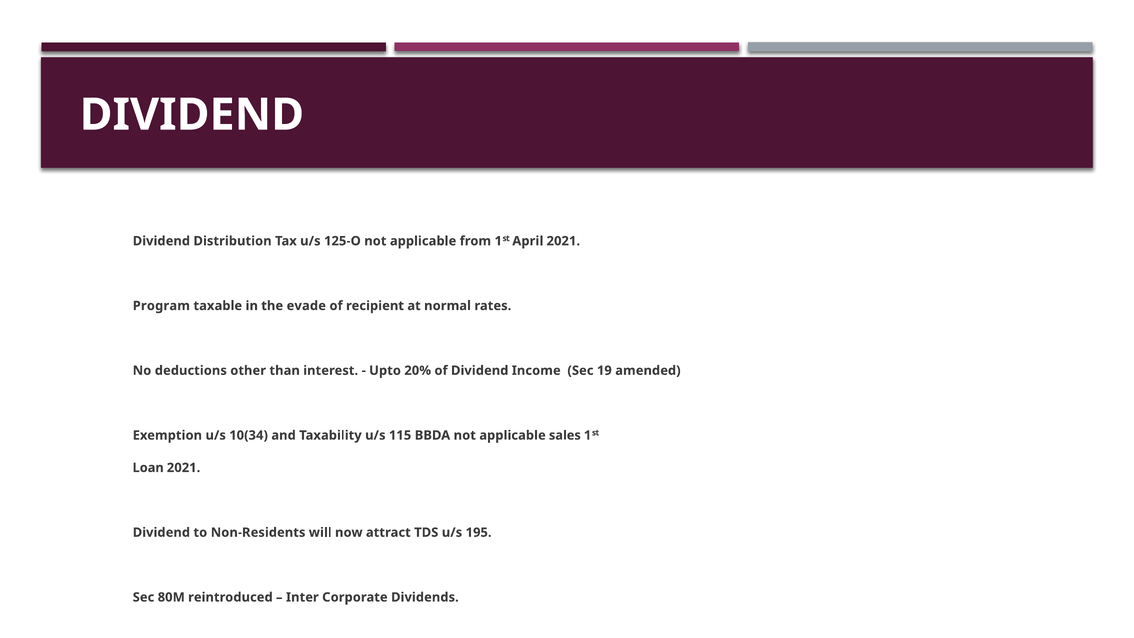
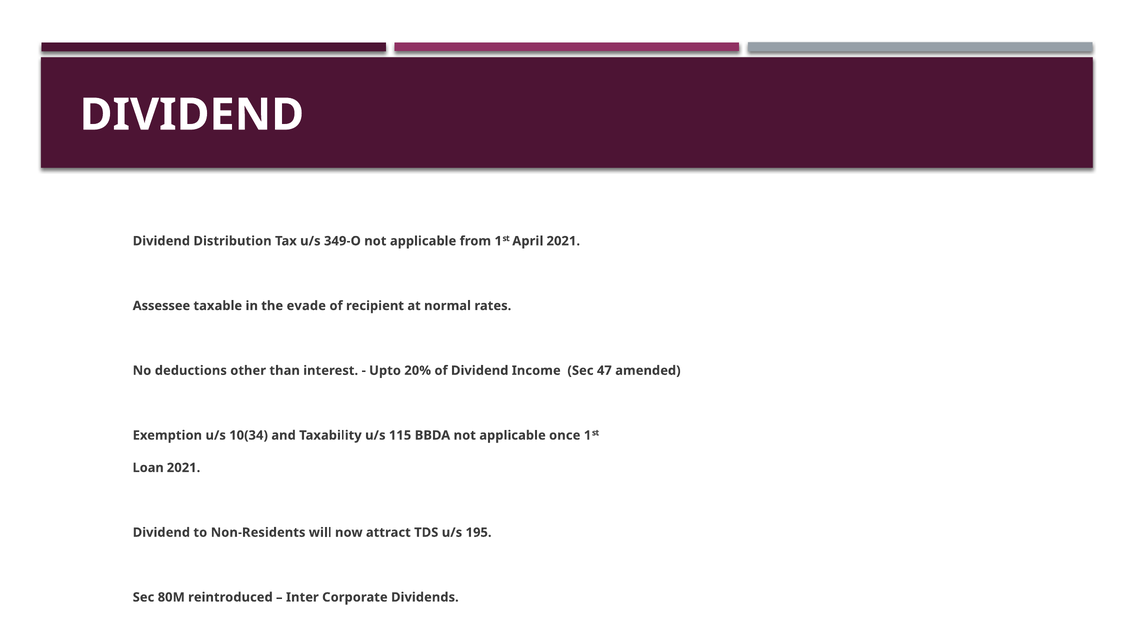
125-O: 125-O -> 349-O
Program: Program -> Assessee
19: 19 -> 47
sales: sales -> once
